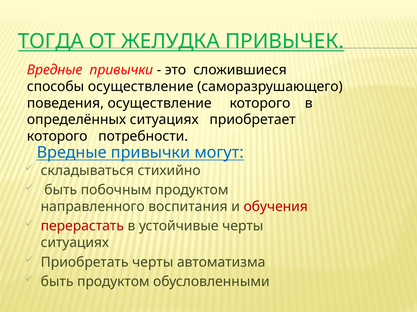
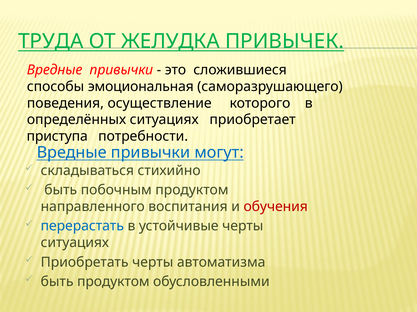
ТОГДА: ТОГДА -> ТРУДА
способы осуществление: осуществление -> эмоциональная
которого at (57, 137): которого -> приступа
перерастать colour: red -> blue
